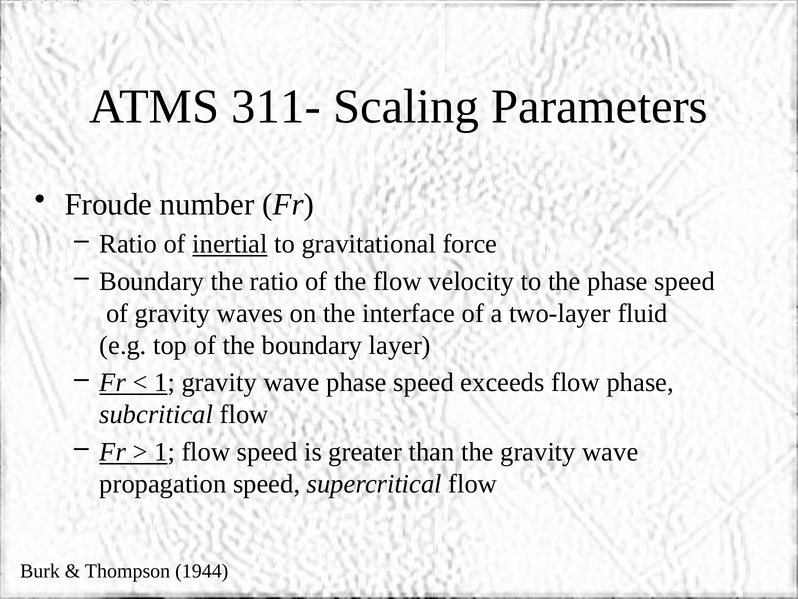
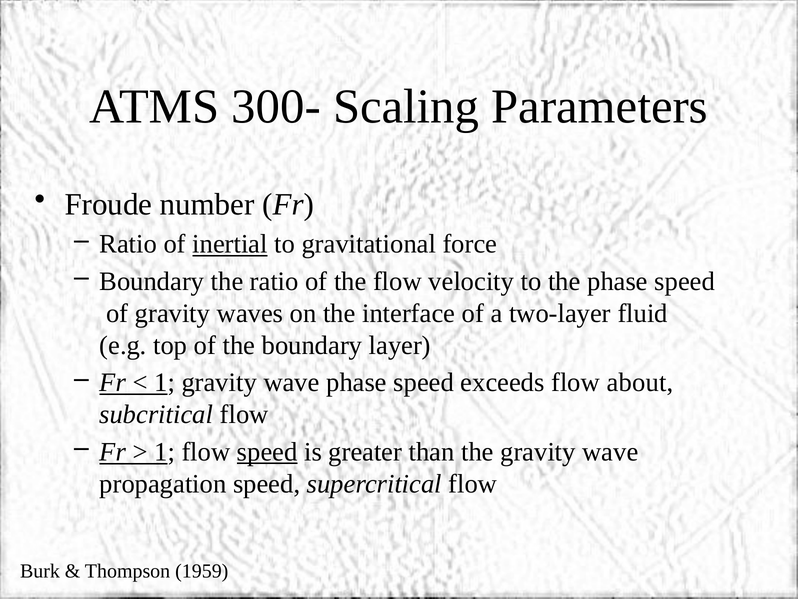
311-: 311- -> 300-
flow phase: phase -> about
speed at (267, 451) underline: none -> present
1944: 1944 -> 1959
